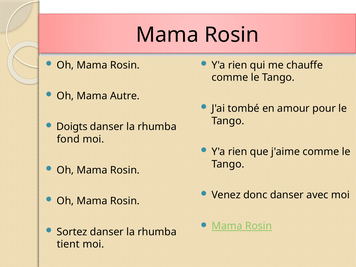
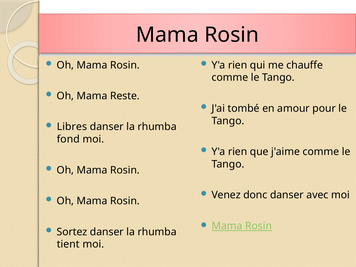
Autre: Autre -> Reste
Doigts: Doigts -> Libres
